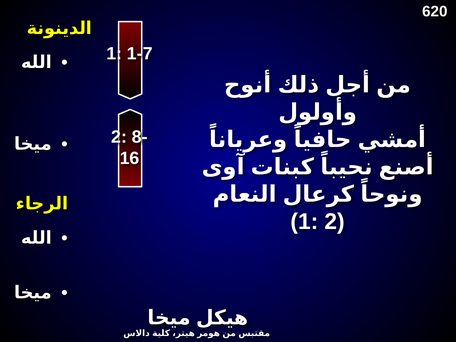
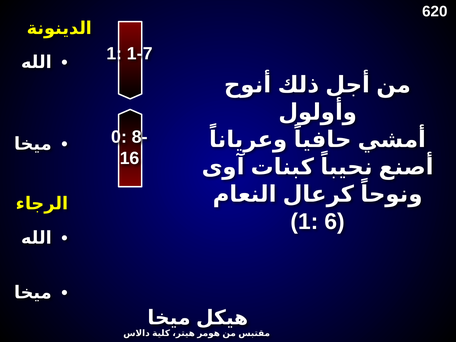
2 at (119, 137): 2 -> 0
1 2: 2 -> 6
